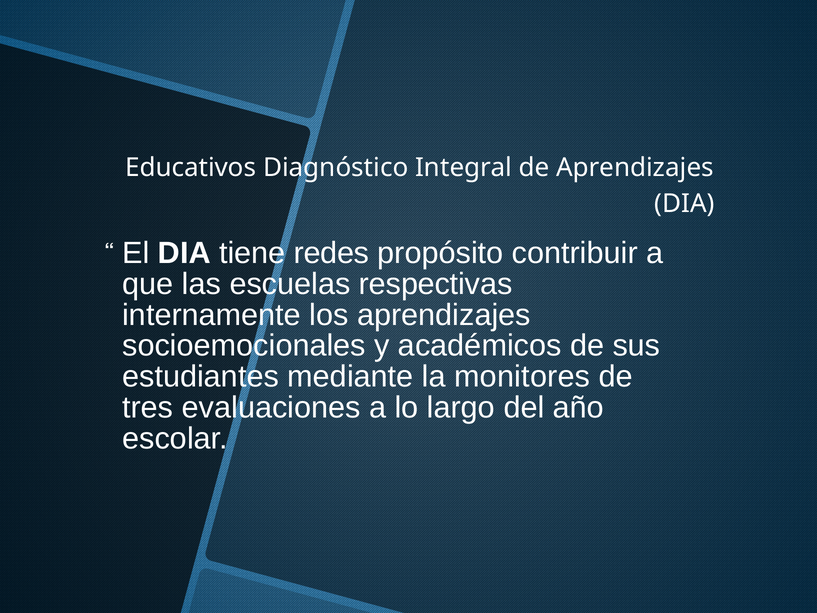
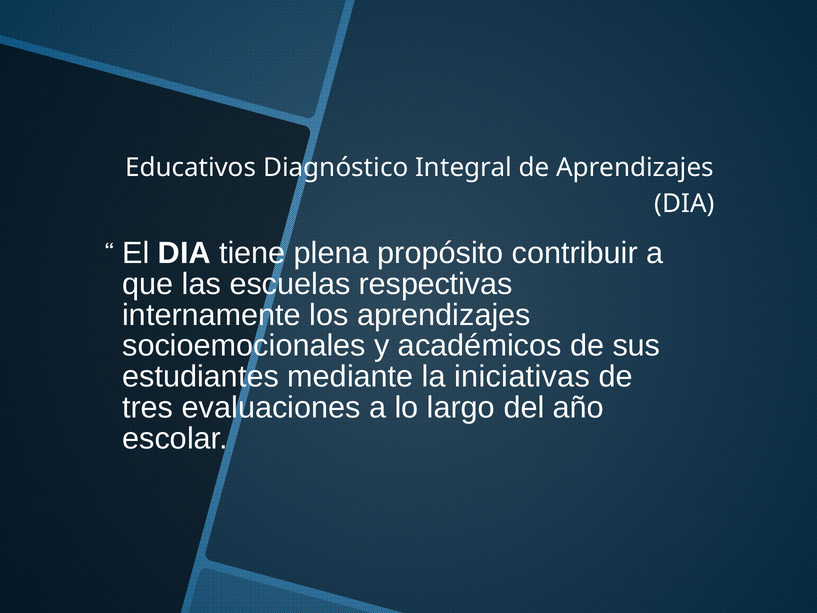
redes: redes -> plena
monitores: monitores -> iniciativas
